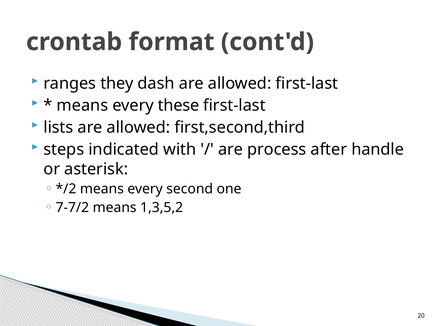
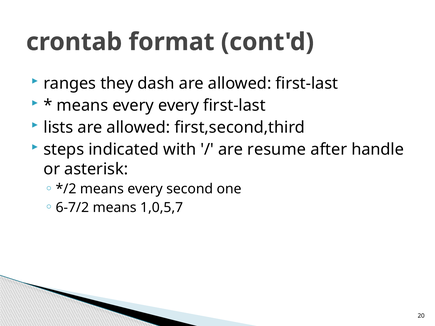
every these: these -> every
process: process -> resume
7-7/2: 7-7/2 -> 6-7/2
1,3,5,2: 1,3,5,2 -> 1,0,5,7
